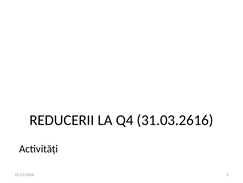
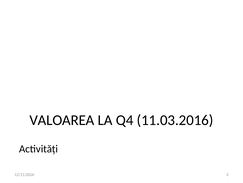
REDUCERII: REDUCERII -> VALOAREA
31.03.2616: 31.03.2616 -> 11.03.2016
